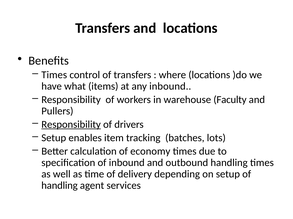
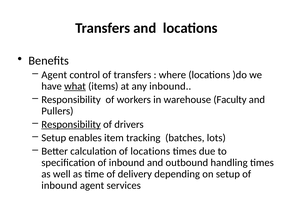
Times at (54, 75): Times -> Agent
what underline: none -> present
of economy: economy -> locations
handling at (60, 186): handling -> inbound
